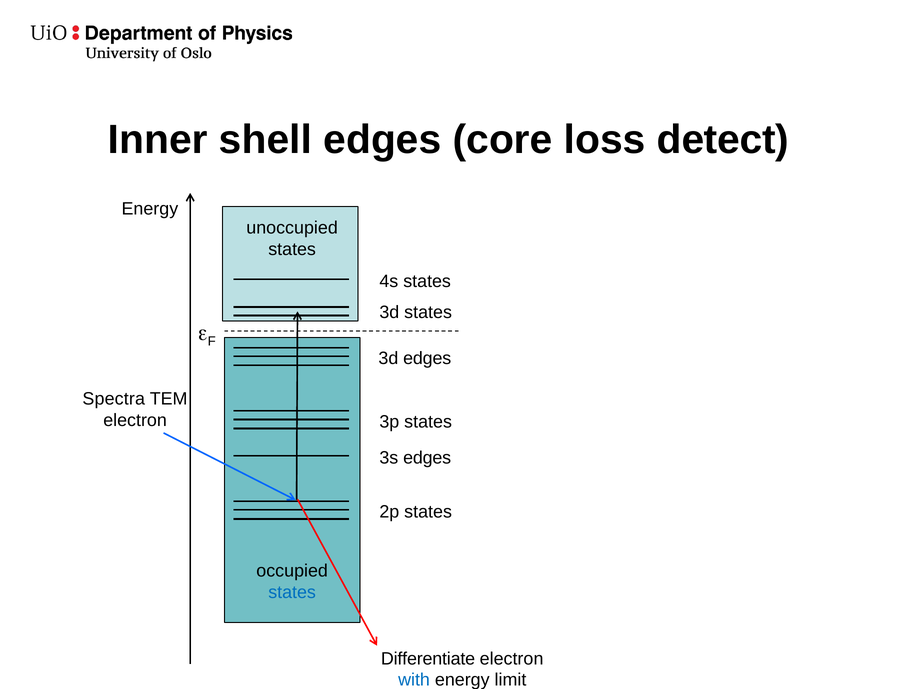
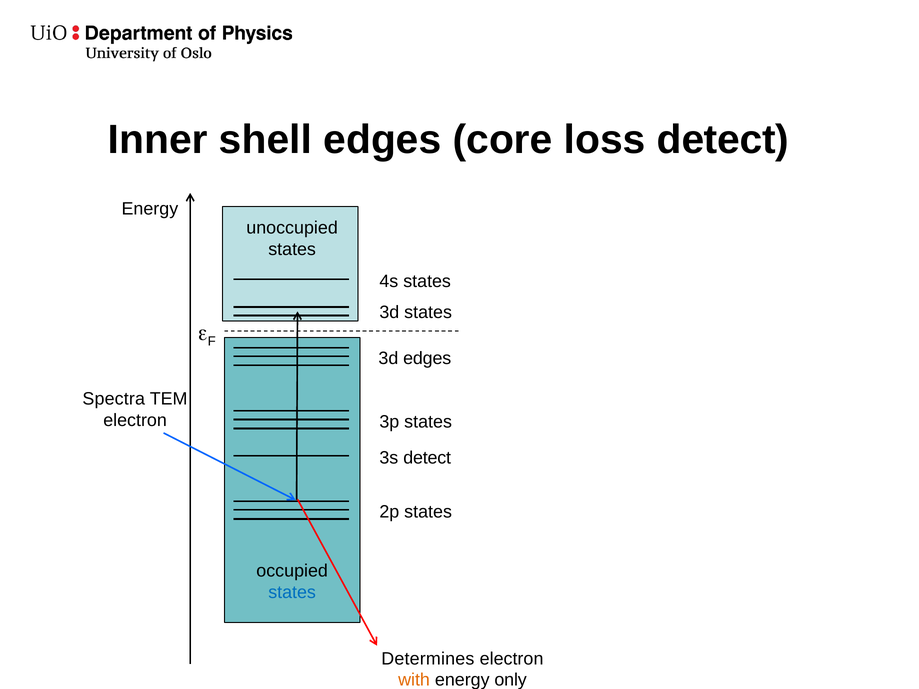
3s edges: edges -> detect
Differentiate: Differentiate -> Determines
with colour: blue -> orange
limit: limit -> only
